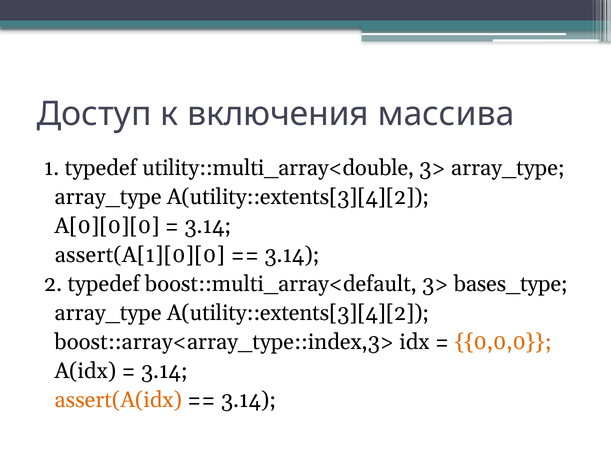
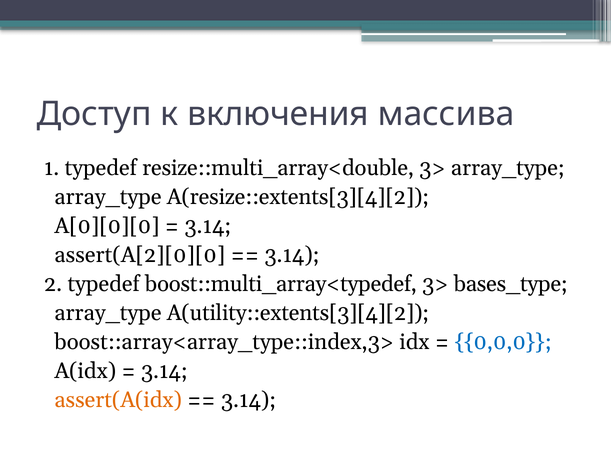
utility::multi_array<double: utility::multi_array<double -> resize::multi_array<double
A(utility::extents[3][4][2 at (298, 197): A(utility::extents[3][4][2 -> A(resize::extents[3][4][2
assert(A[1][0][0: assert(A[1][0][0 -> assert(A[2][0][0
boost::multi_array<default: boost::multi_array<default -> boost::multi_array<typedef
0,0,0 colour: orange -> blue
